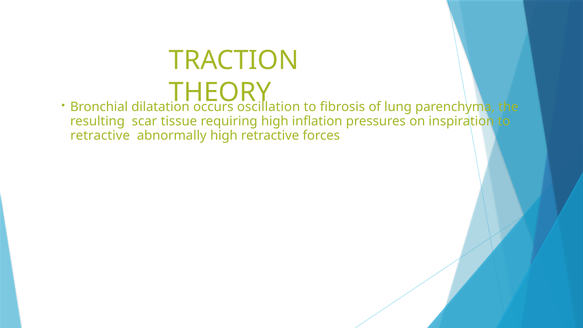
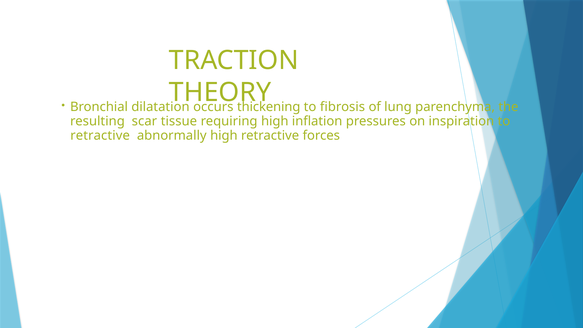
oscillation: oscillation -> thickening
